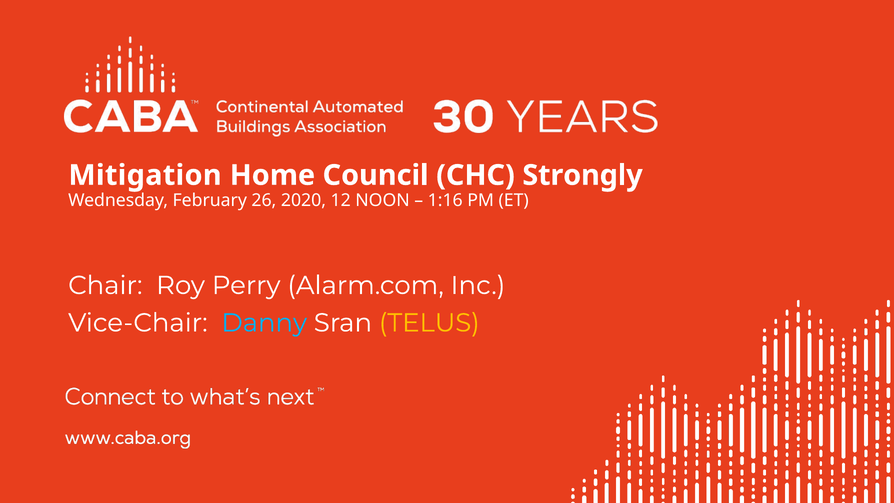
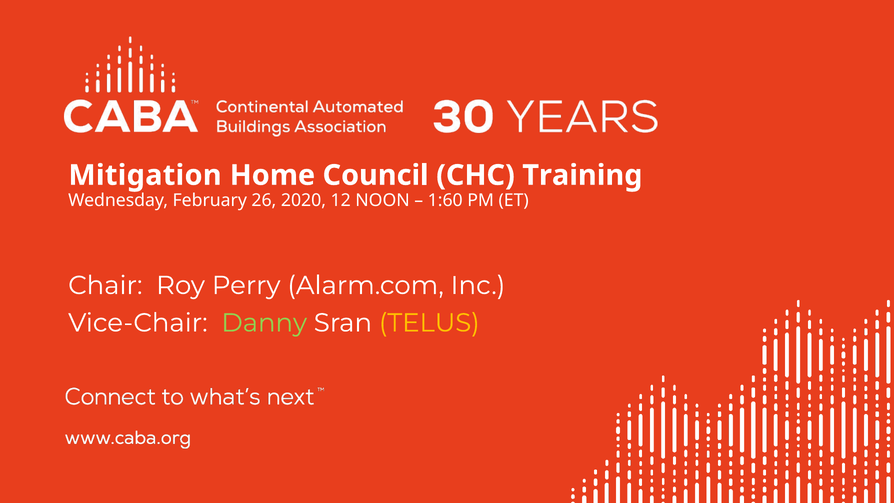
Strongly: Strongly -> Training
1:16: 1:16 -> 1:60
Danny colour: light blue -> light green
